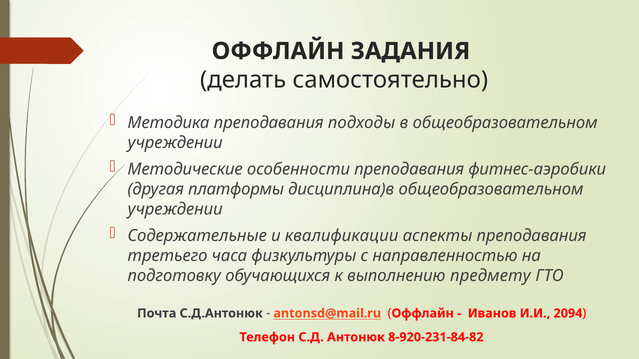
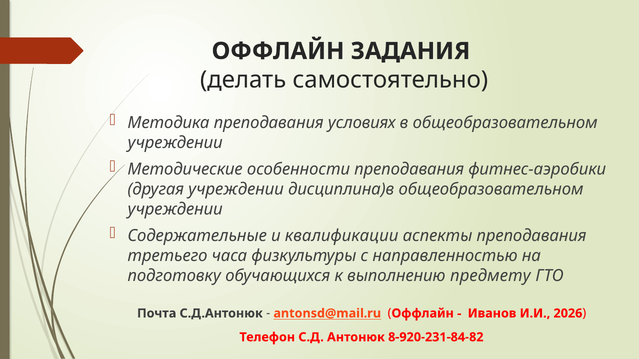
подходы: подходы -> условиях
другая платформы: платформы -> учреждении
2094: 2094 -> 2026
